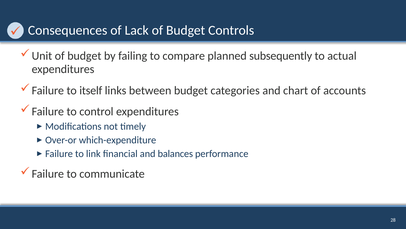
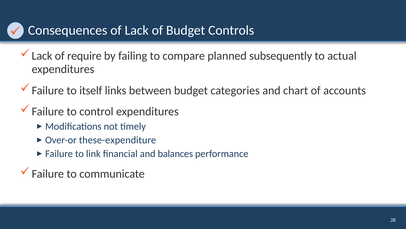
Unit at (42, 56): Unit -> Lack
budget at (84, 56): budget -> require
which-expenditure: which-expenditure -> these-expenditure
